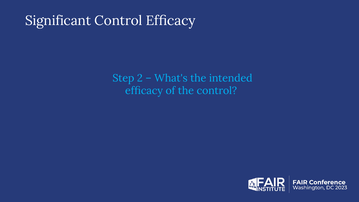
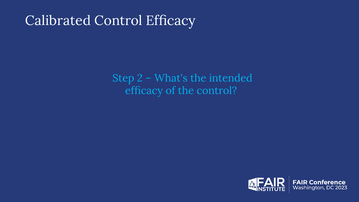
Significant: Significant -> Calibrated
